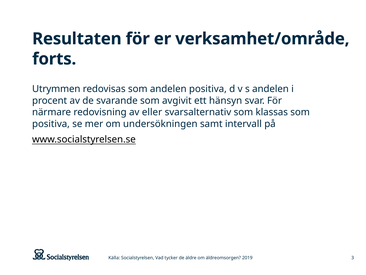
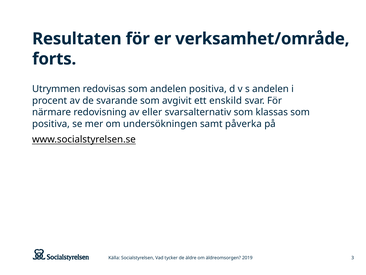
hänsyn: hänsyn -> enskild
intervall: intervall -> påverka
